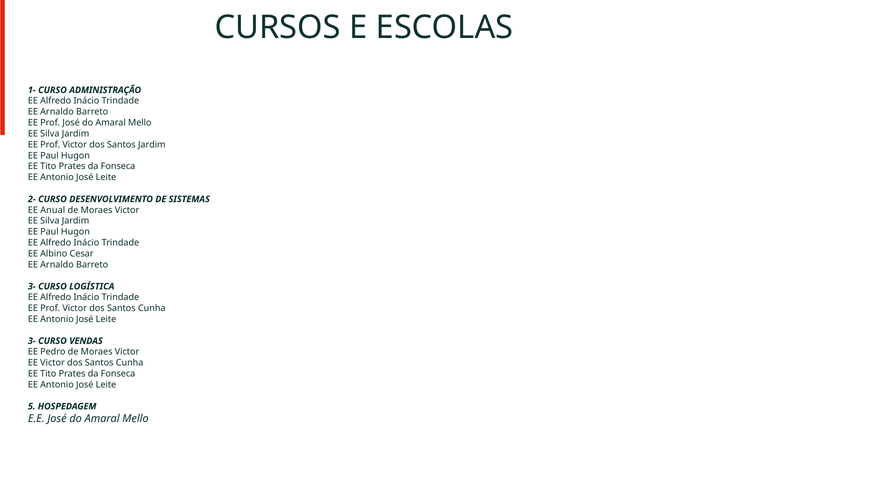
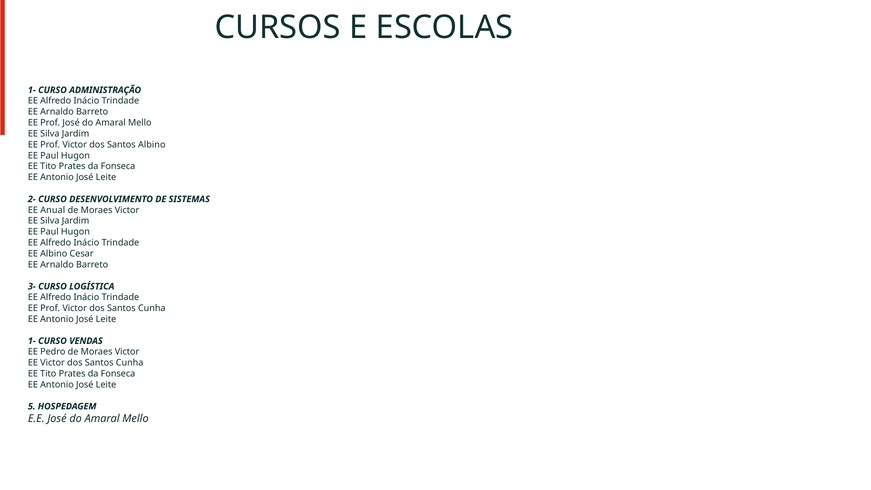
Santos Jardim: Jardim -> Albino
3- at (32, 341): 3- -> 1-
